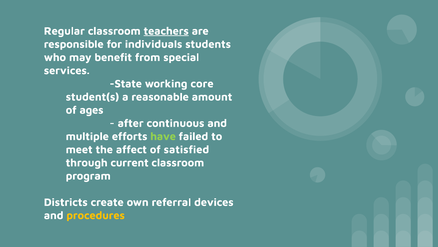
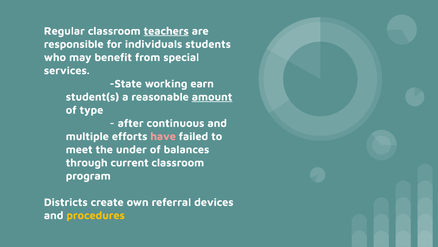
core: core -> earn
amount underline: none -> present
ages: ages -> type
have colour: light green -> pink
affect: affect -> under
satisfied: satisfied -> balances
